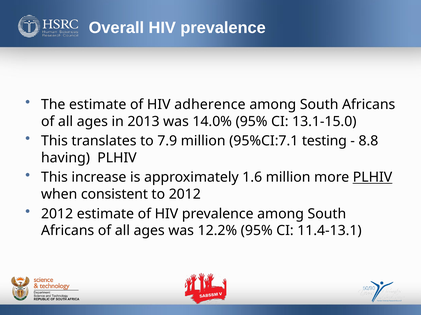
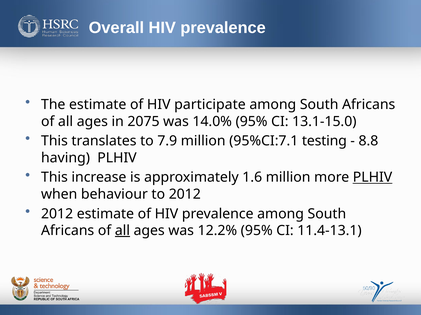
adherence: adherence -> participate
2013: 2013 -> 2075
consistent: consistent -> behaviour
all at (122, 231) underline: none -> present
